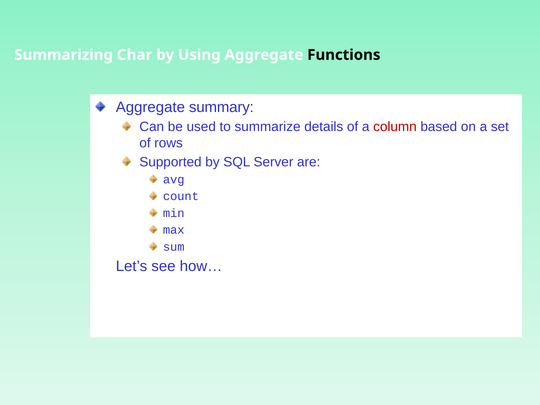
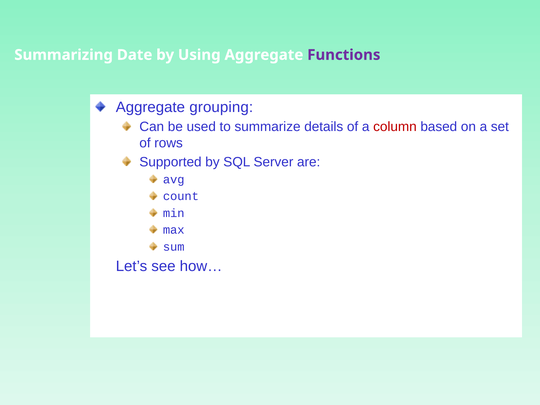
Char: Char -> Date
Functions colour: black -> purple
summary: summary -> grouping
